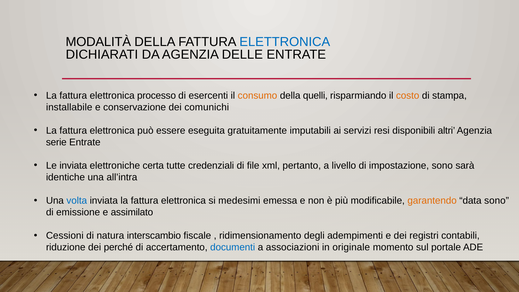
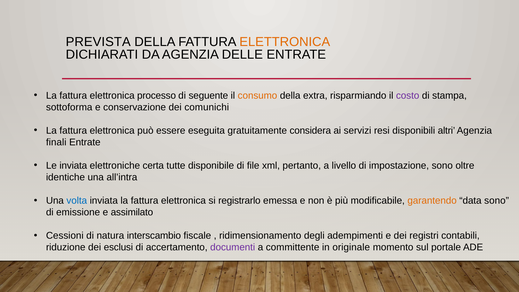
MODALITÀ: MODALITÀ -> PREVISTA
ELETTRONICA at (285, 42) colour: blue -> orange
esercenti: esercenti -> seguente
quelli: quelli -> extra
costo colour: orange -> purple
installabile: installabile -> sottoforma
imputabili: imputabili -> considera
serie: serie -> finali
credenziali: credenziali -> disponibile
sarà: sarà -> oltre
medesimi: medesimi -> registrarlo
perché: perché -> esclusi
documenti colour: blue -> purple
associazioni: associazioni -> committente
